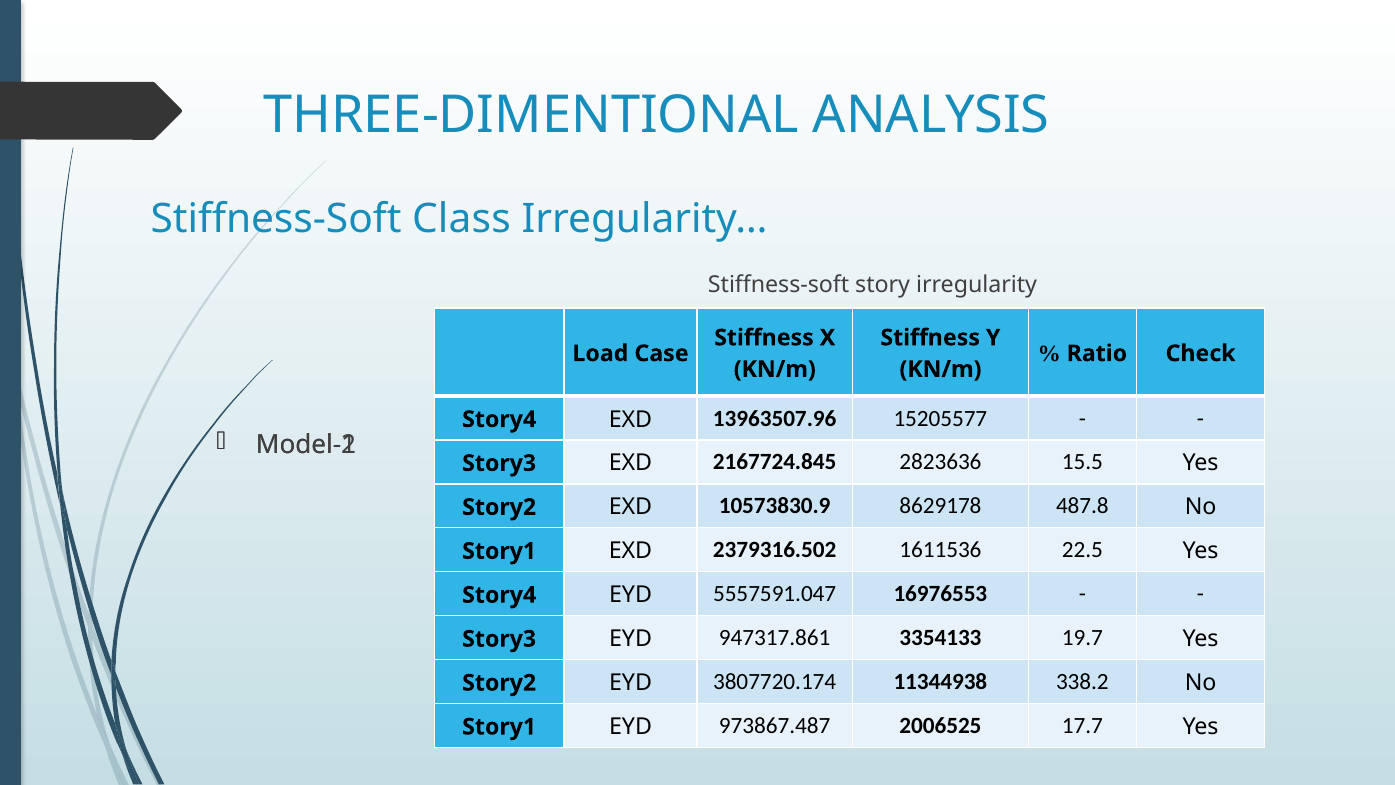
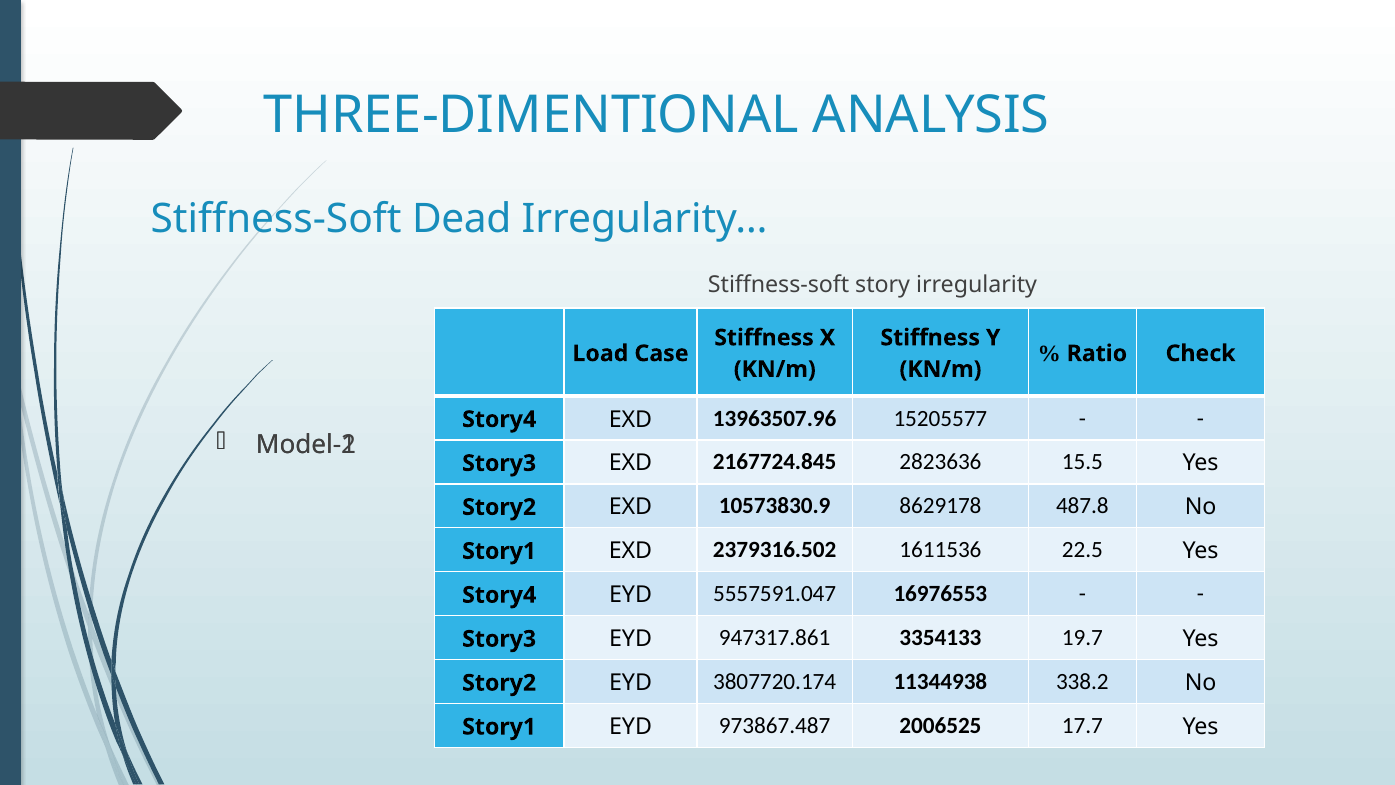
Class: Class -> Dead
